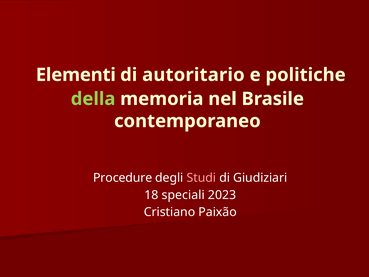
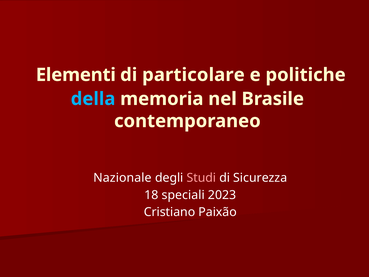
autoritario: autoritario -> particolare
della colour: light green -> light blue
Procedure: Procedure -> Nazionale
Giudiziari: Giudiziari -> Sicurezza
